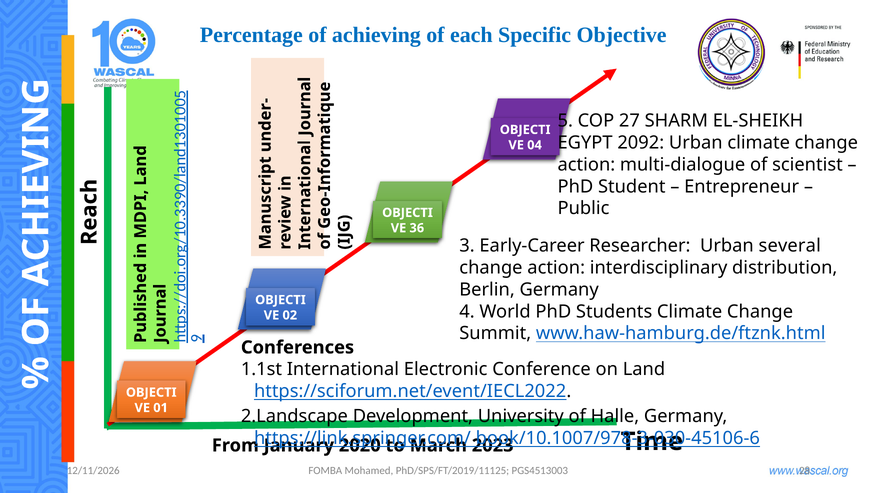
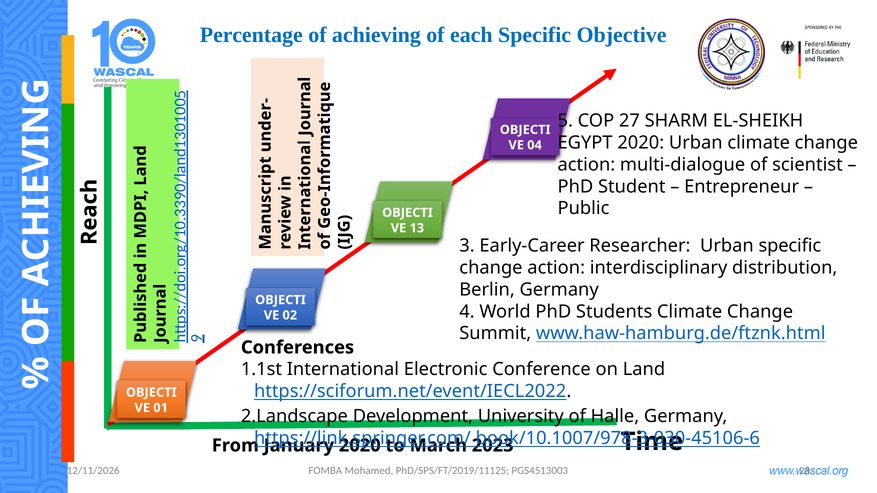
EGYPT 2092: 2092 -> 2020
36: 36 -> 13
Urban several: several -> specific
